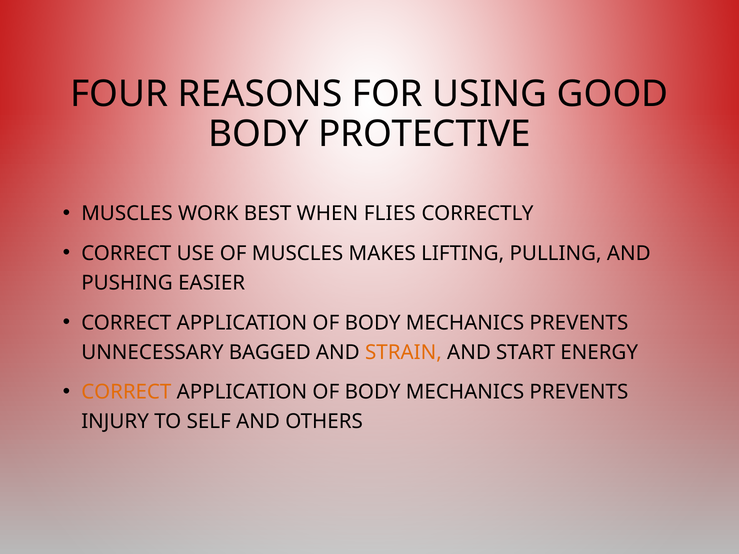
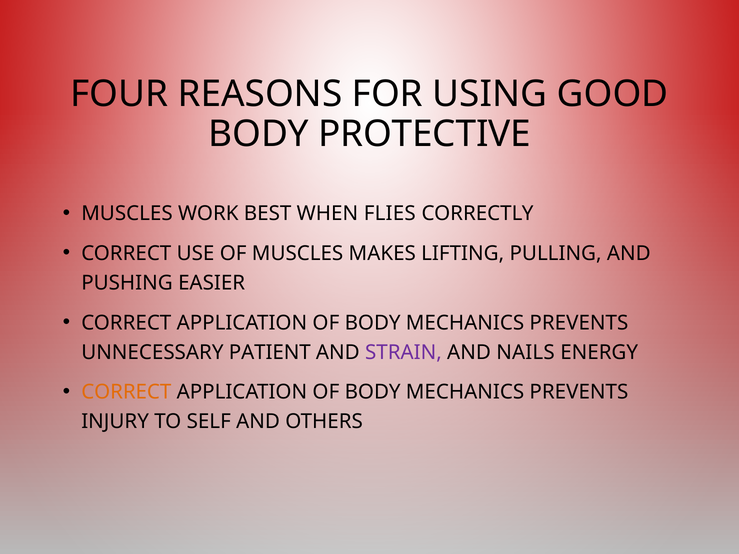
BAGGED: BAGGED -> PATIENT
STRAIN colour: orange -> purple
START: START -> NAILS
